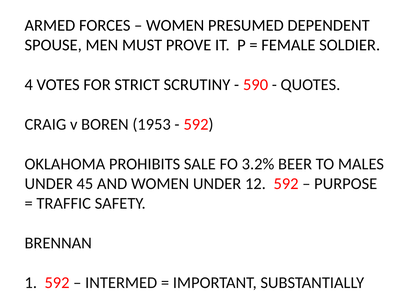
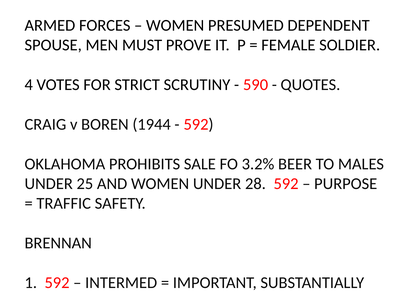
1953: 1953 -> 1944
45: 45 -> 25
12: 12 -> 28
